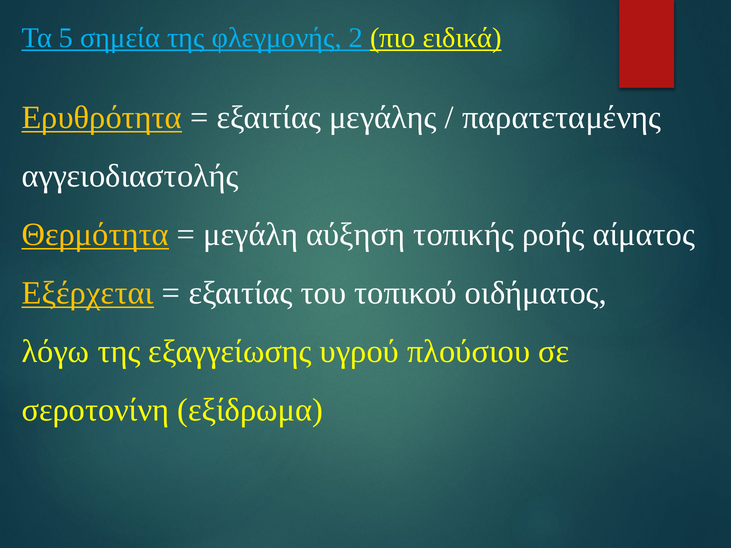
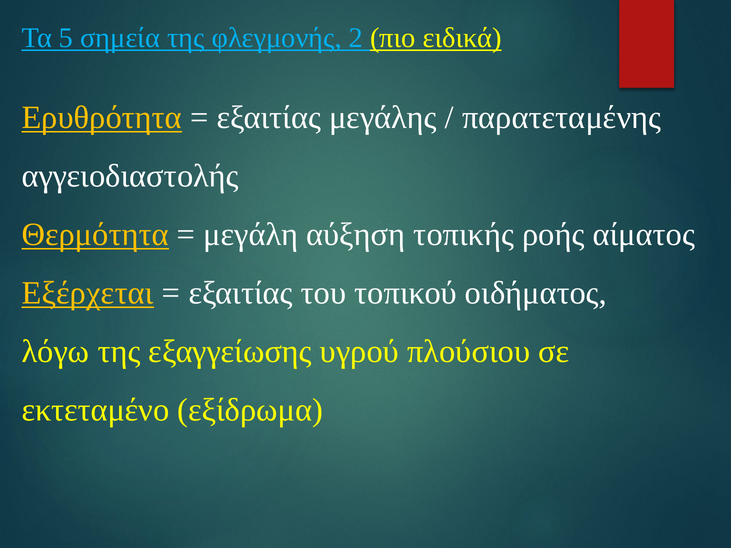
σεροτονίνη: σεροτονίνη -> εκτεταμένο
